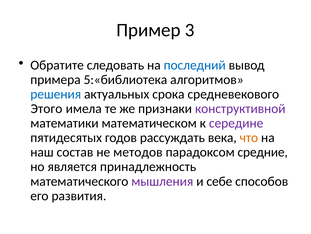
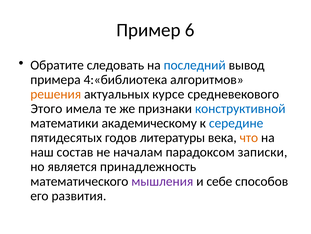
3: 3 -> 6
5:«библиотека: 5:«библиотека -> 4:«библиотека
решения colour: blue -> orange
срока: срока -> курсе
конструктивной colour: purple -> blue
математическом: математическом -> академическому
середине colour: purple -> blue
рассуждать: рассуждать -> литературы
методов: методов -> началам
средние: средние -> записки
